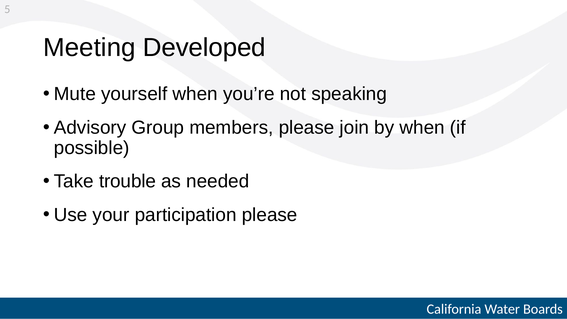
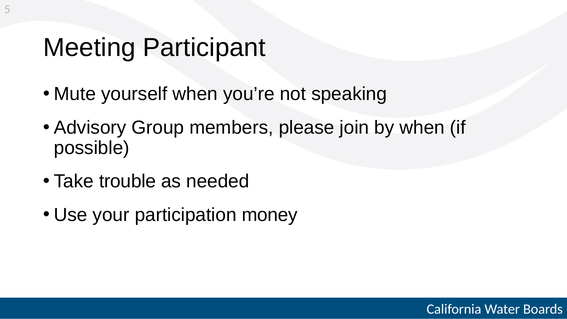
Developed: Developed -> Participant
participation please: please -> money
